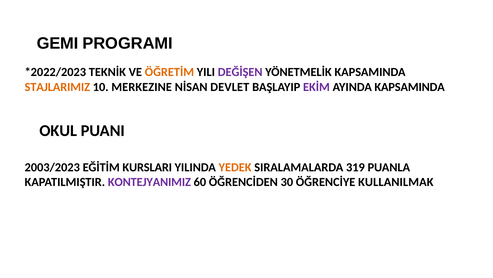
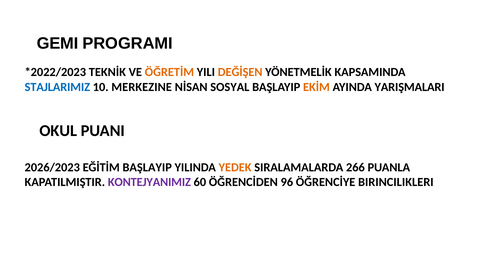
DEĞİŞEN colour: purple -> orange
STAJLARIMIZ colour: orange -> blue
DEVLET: DEVLET -> SOSYAL
EKİM colour: purple -> orange
AYINDA KAPSAMINDA: KAPSAMINDA -> YARIŞMALARI
2003/2023: 2003/2023 -> 2026/2023
EĞİTİM KURSLARI: KURSLARI -> BAŞLAYIP
319: 319 -> 266
30: 30 -> 96
KULLANILMAK: KULLANILMAK -> BIRINCILIKLERI
